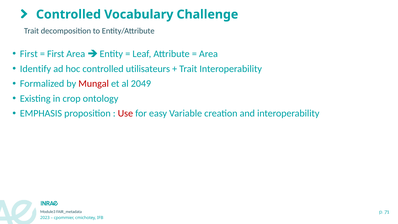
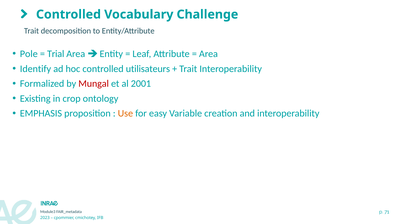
First at (29, 54): First -> Pole
First at (56, 54): First -> Trial
2049: 2049 -> 2001
Use colour: red -> orange
